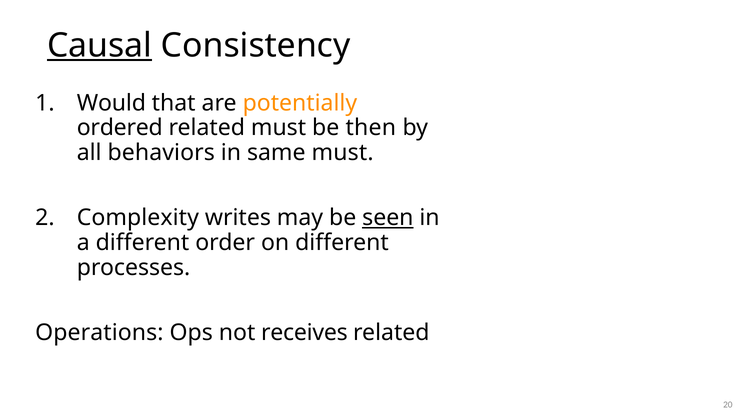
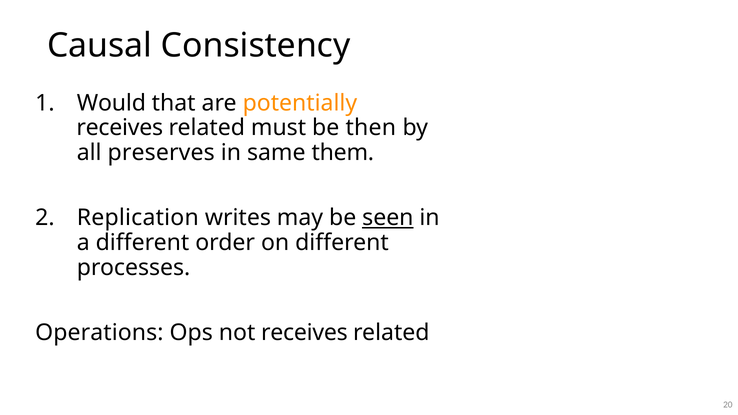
Causal underline: present -> none
ordered at (120, 128): ordered -> receives
behaviors: behaviors -> preserves
same must: must -> them
Complexity: Complexity -> Replication
